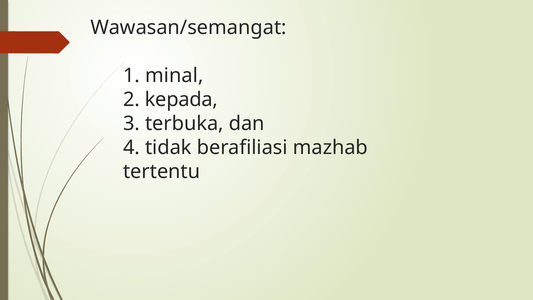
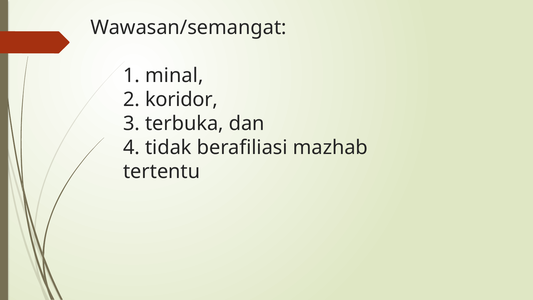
kepada: kepada -> koridor
